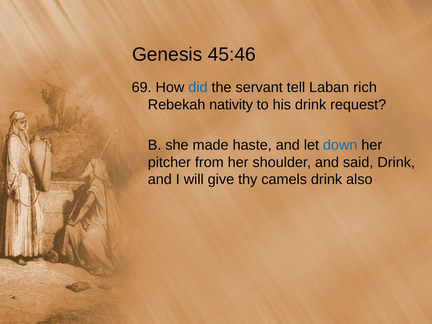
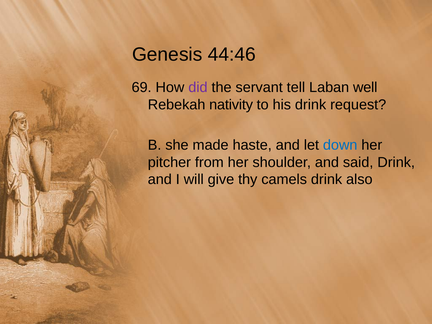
45:46: 45:46 -> 44:46
did colour: blue -> purple
rich: rich -> well
